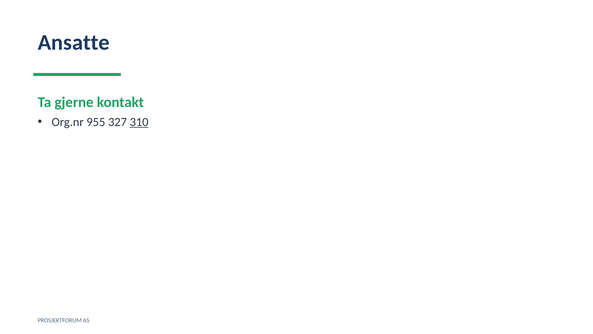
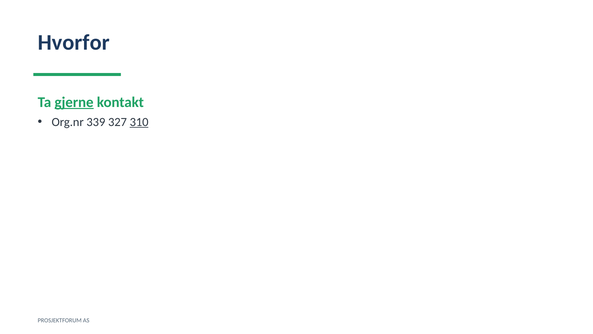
Ansatte: Ansatte -> Hvorfor
gjerne underline: none -> present
955: 955 -> 339
